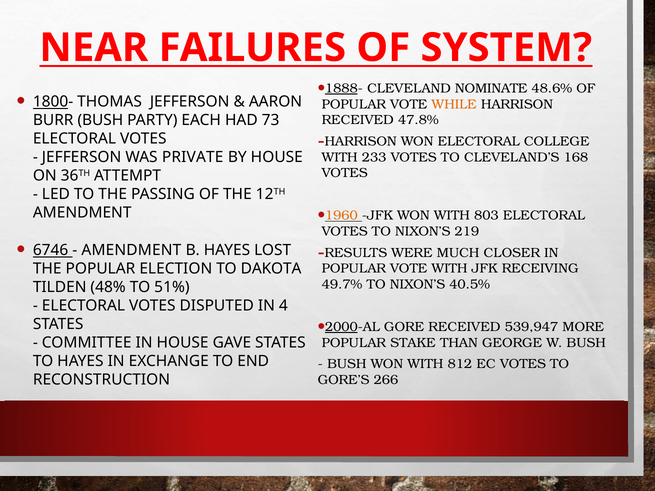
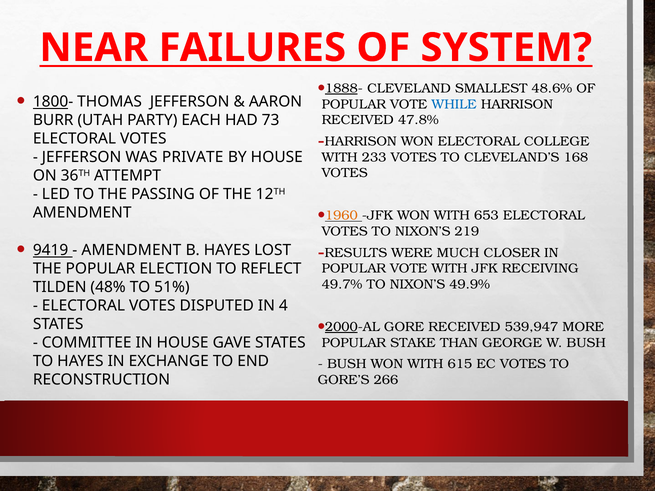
NOMINATE: NOMINATE -> SMALLEST
WHILE colour: orange -> blue
BURR BUSH: BUSH -> UTAH
803: 803 -> 653
6746: 6746 -> 9419
DAKOTA: DAKOTA -> REFLECT
40.5%: 40.5% -> 49.9%
812: 812 -> 615
